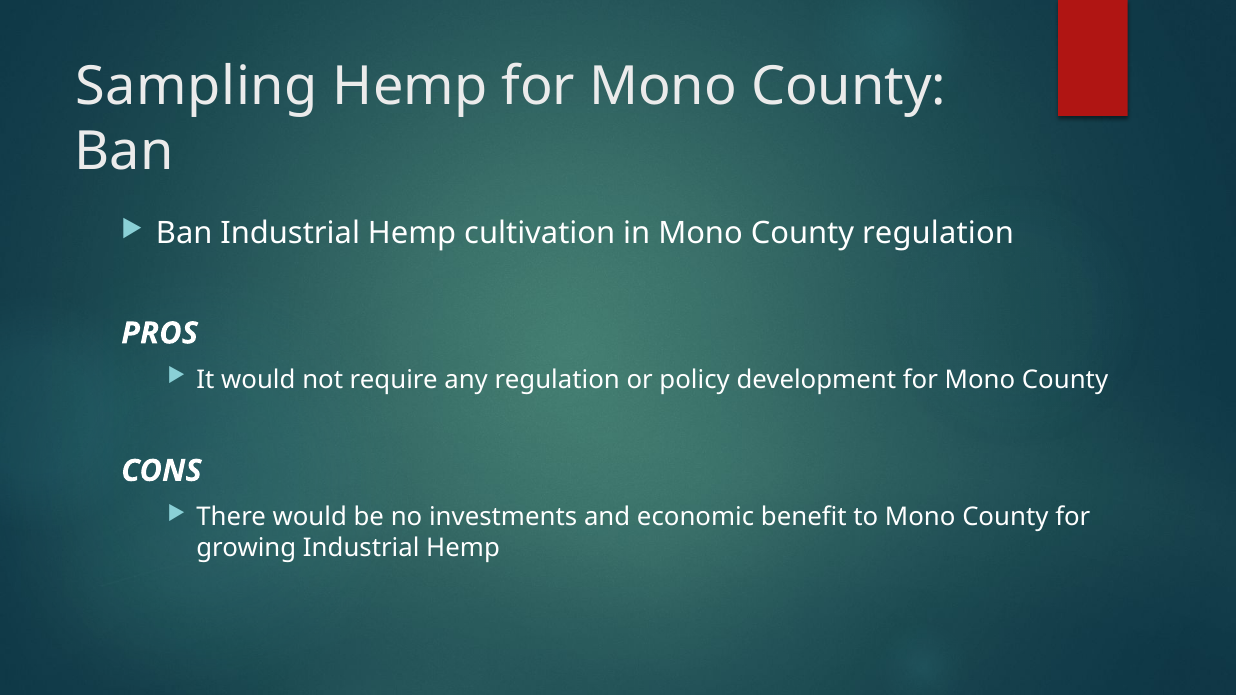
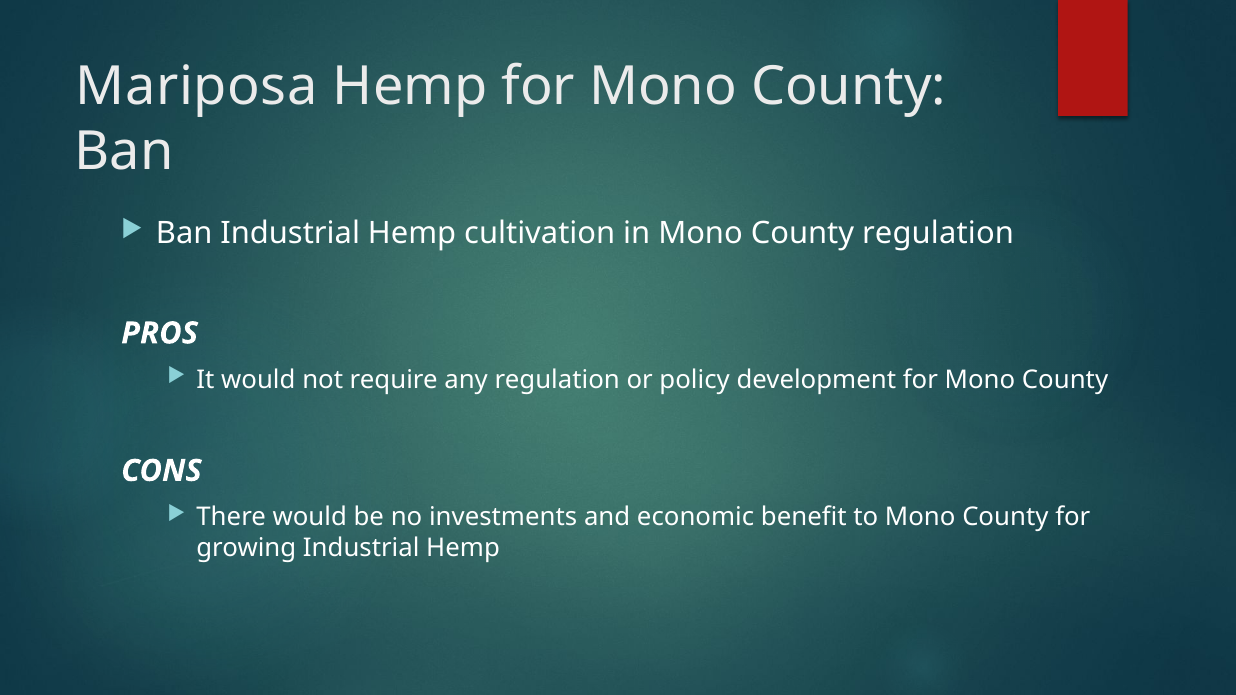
Sampling: Sampling -> Mariposa
